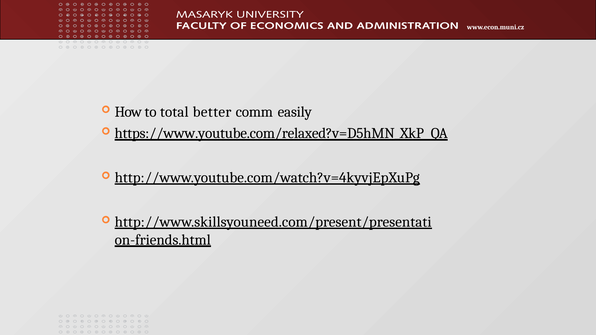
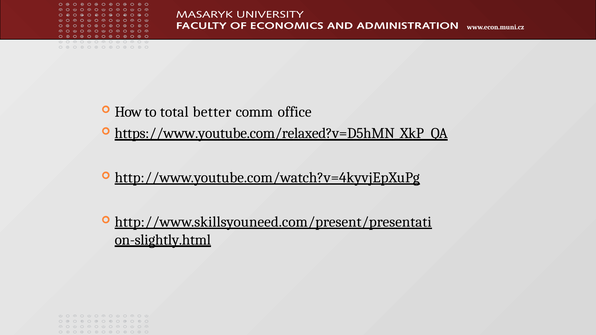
easily: easily -> office
on-friends.html: on-friends.html -> on-slightly.html
